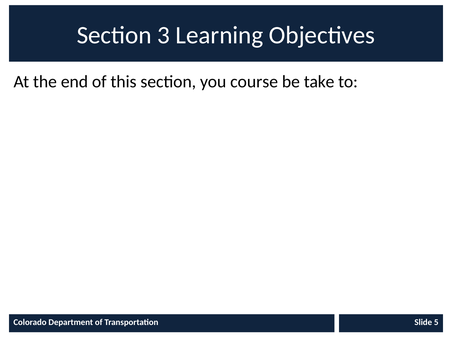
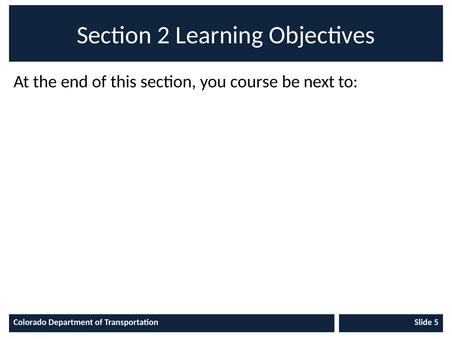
3: 3 -> 2
take: take -> next
